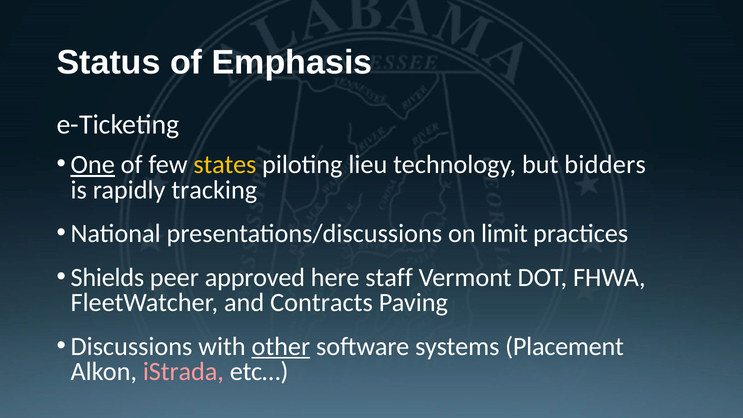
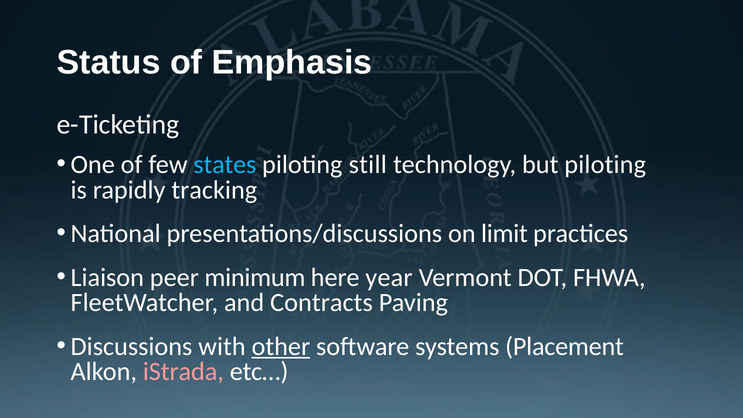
One underline: present -> none
states colour: yellow -> light blue
lieu: lieu -> still
but bidders: bidders -> piloting
Shields: Shields -> Liaison
approved: approved -> minimum
staff: staff -> year
